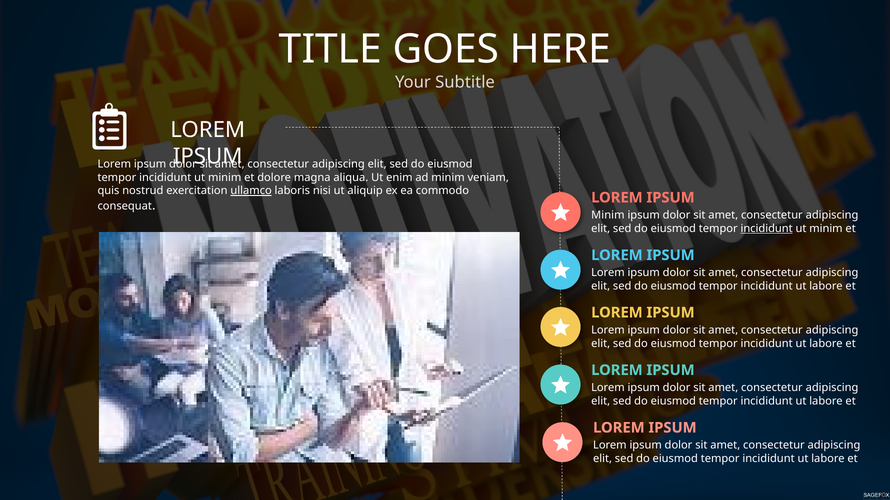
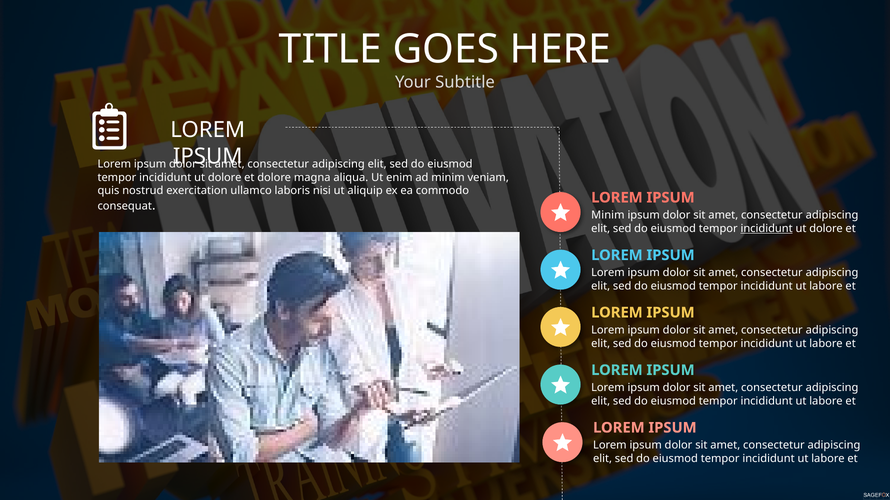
minim at (225, 178): minim -> dolore
ullamco underline: present -> none
minim at (826, 229): minim -> dolore
